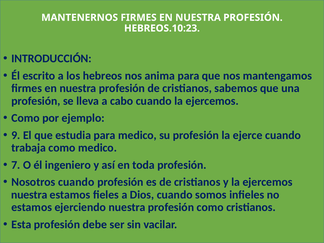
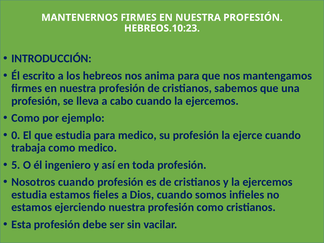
9: 9 -> 0
7: 7 -> 5
nuestra at (29, 195): nuestra -> estudia
